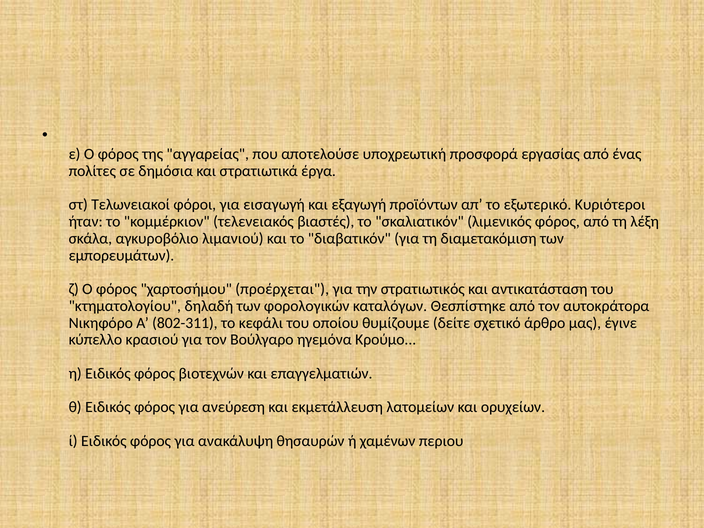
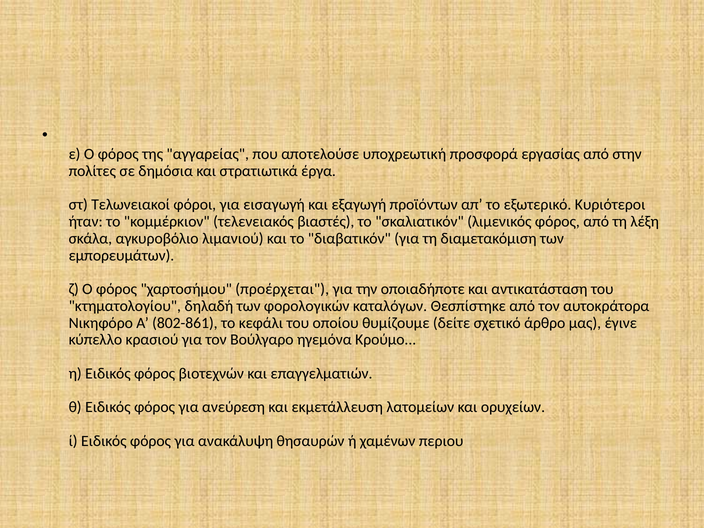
ένας: ένας -> στην
στρατιωτικός: στρατιωτικός -> οποιαδήποτε
802-311: 802-311 -> 802-861
